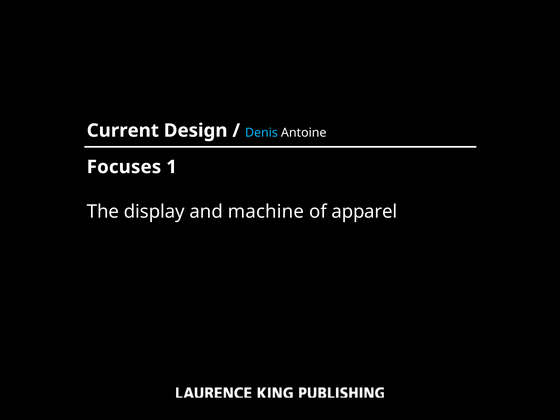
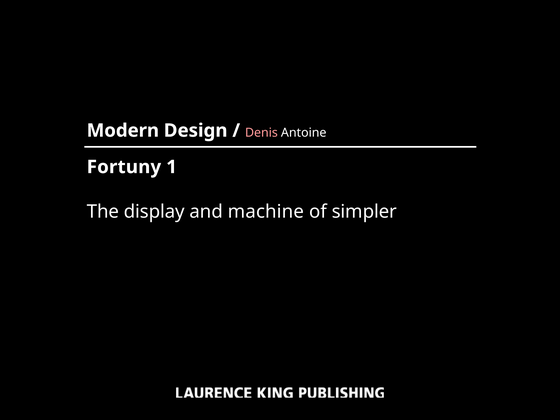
Current: Current -> Modern
Denis colour: light blue -> pink
Focuses: Focuses -> Fortuny
apparel: apparel -> simpler
